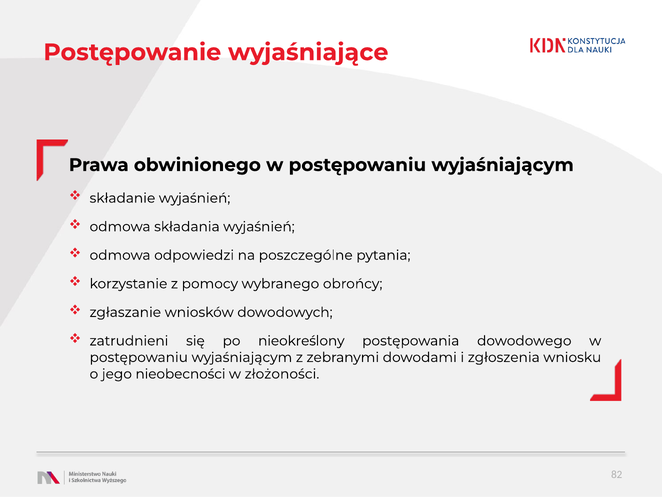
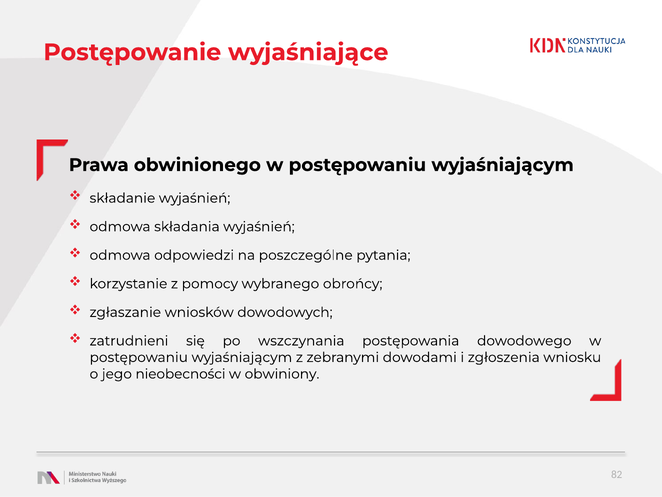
nieokreślony: nieokreślony -> wszczynania
złożoności: złożoności -> obwiniony
